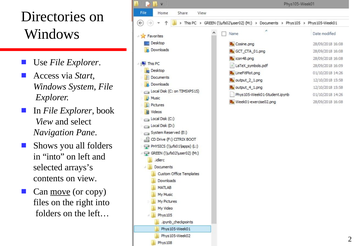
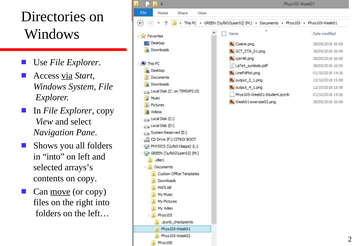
via underline: none -> present
Explorer book: book -> copy
on view: view -> copy
